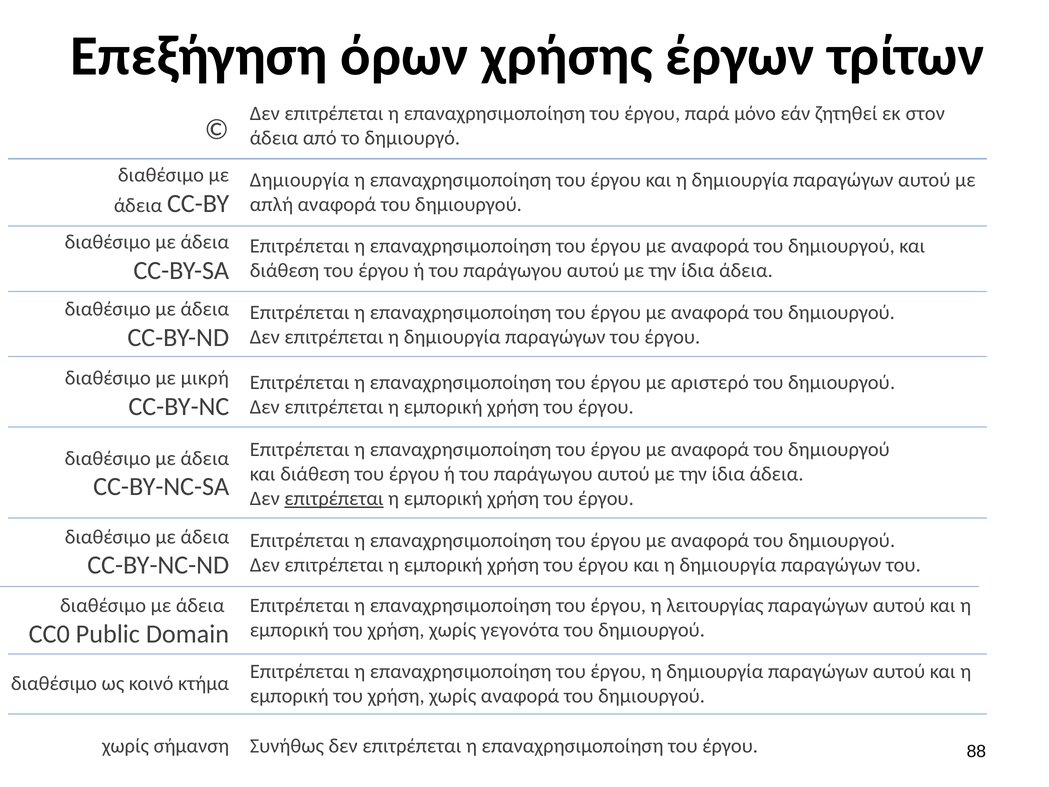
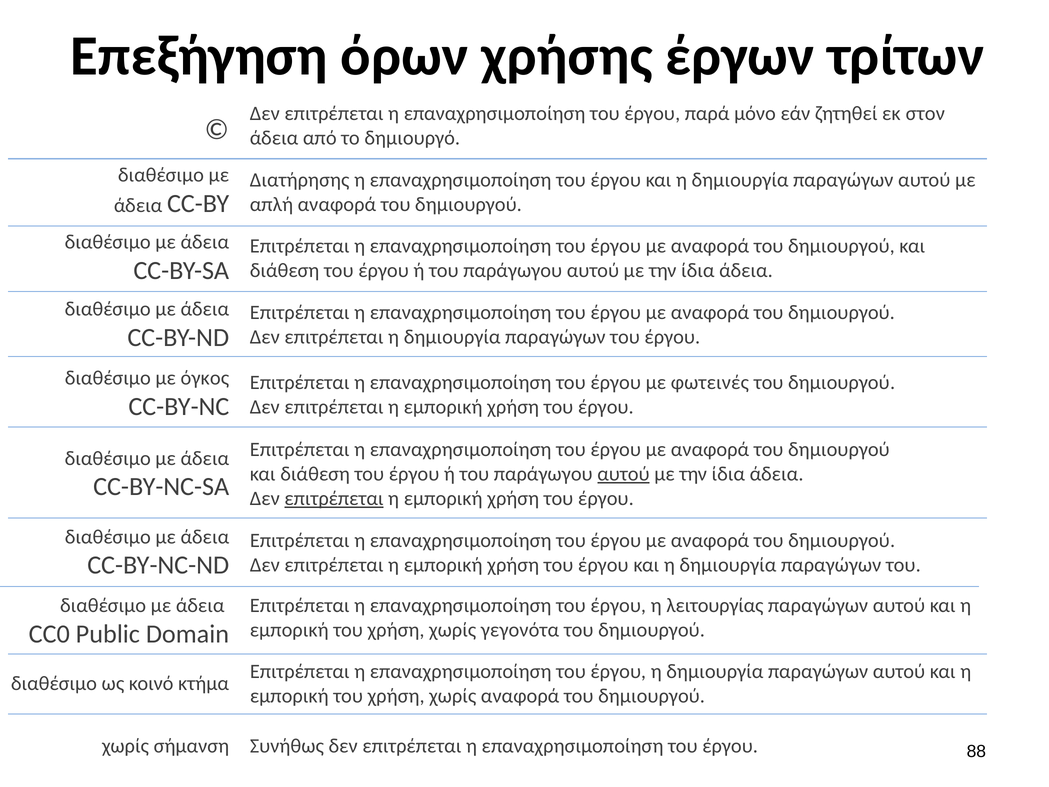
Δημιουργία at (300, 180): Δημιουργία -> Διατήρησης
μικρή: μικρή -> όγκος
αριστερό: αριστερό -> φωτεινές
αυτού at (623, 474) underline: none -> present
